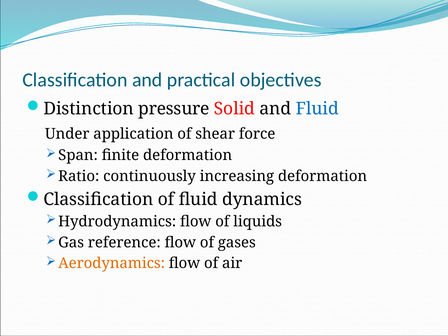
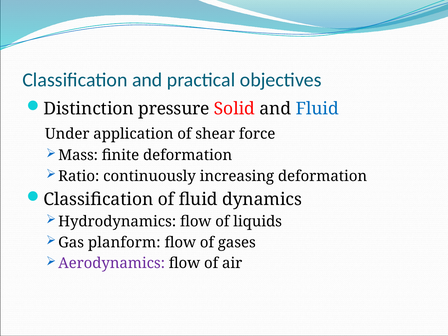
Span: Span -> Mass
reference: reference -> planform
Aerodynamics colour: orange -> purple
